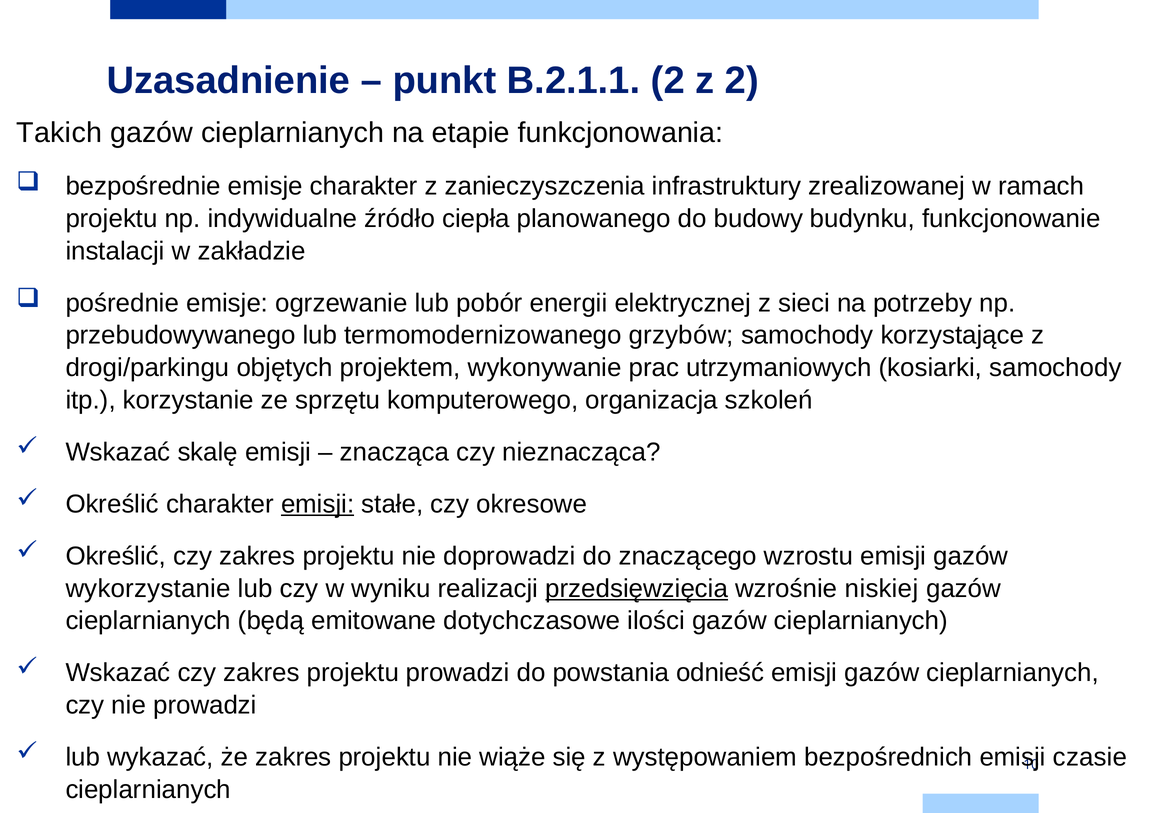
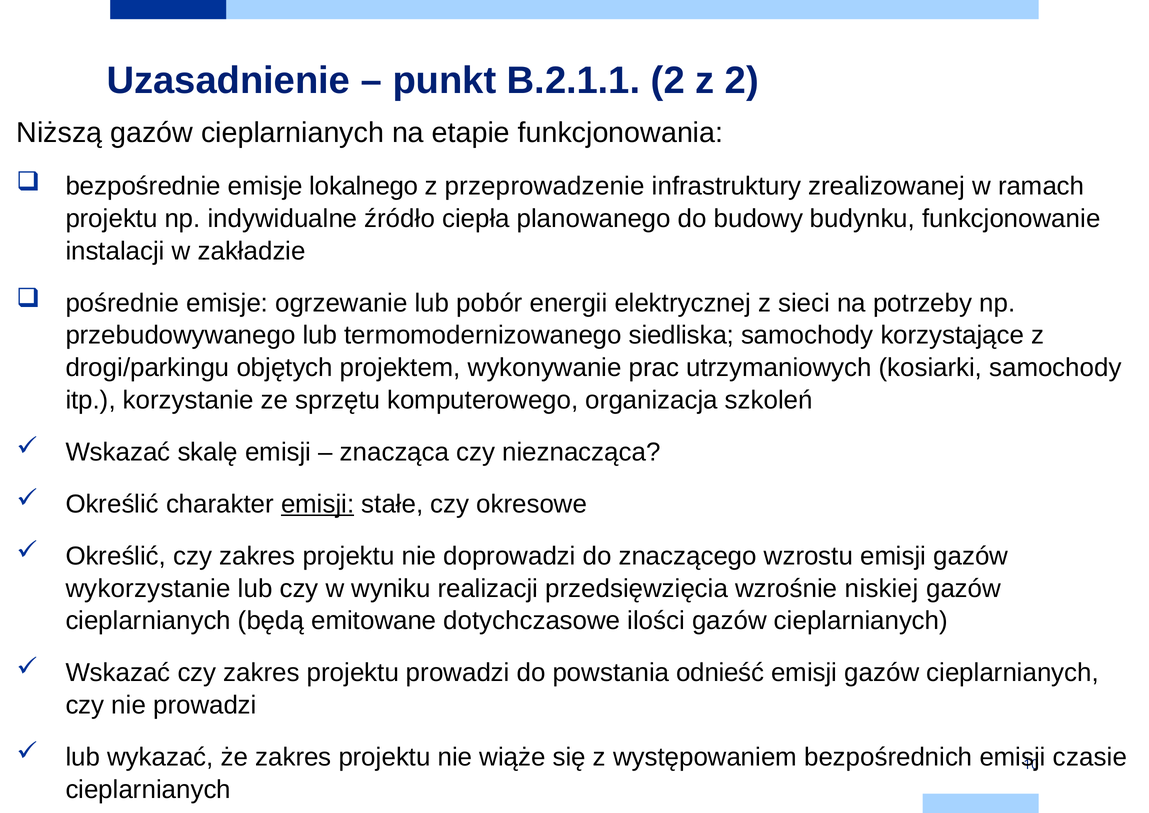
Takich: Takich -> Niższą
emisje charakter: charakter -> lokalnego
zanieczyszczenia: zanieczyszczenia -> przeprowadzenie
grzybów: grzybów -> siedliska
przedsięwzięcia underline: present -> none
